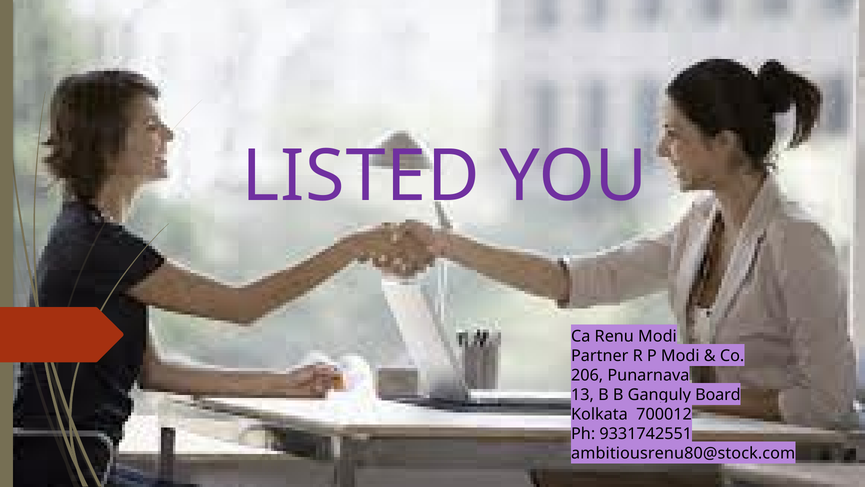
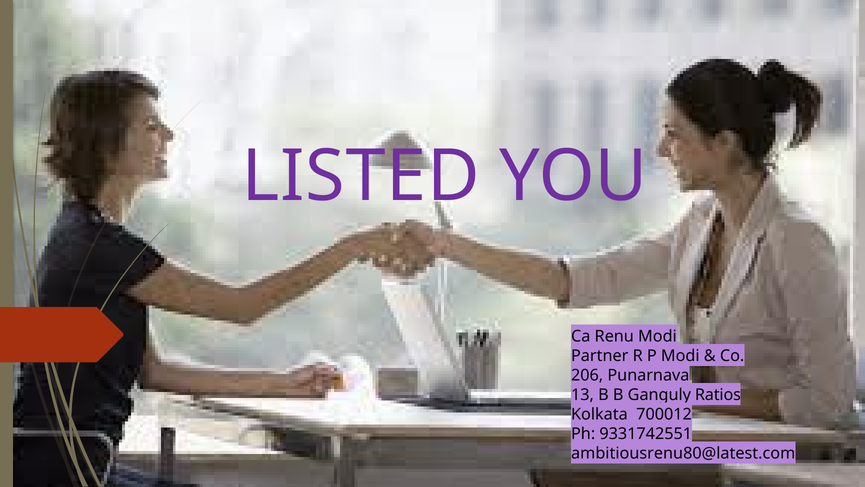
Board: Board -> Ratios
ambitiousrenu80@stock.com: ambitiousrenu80@stock.com -> ambitiousrenu80@latest.com
